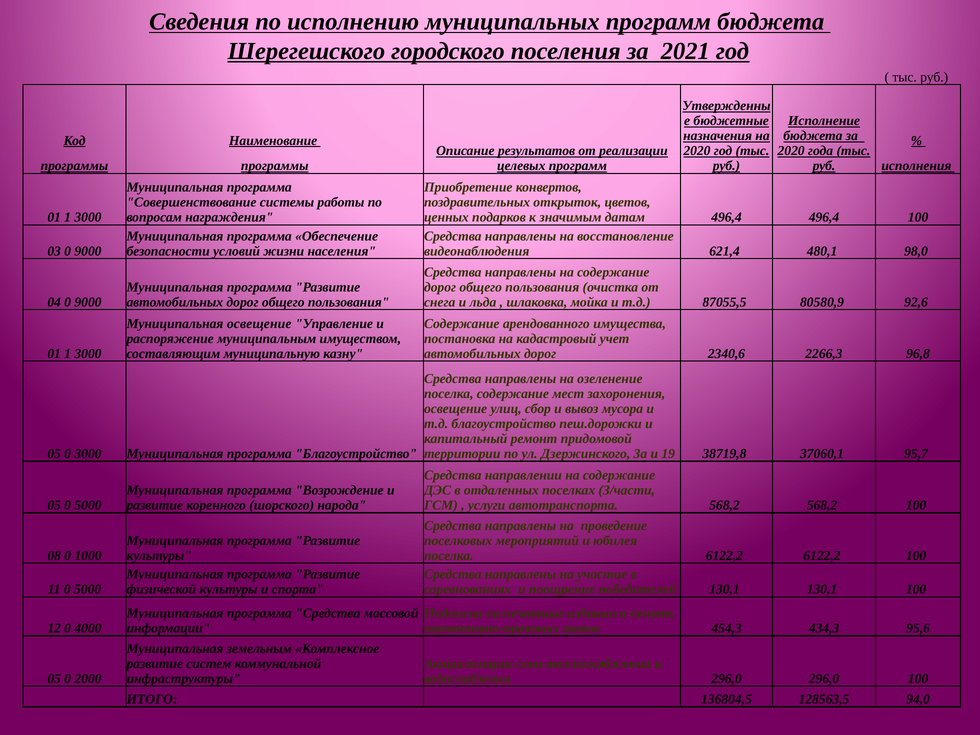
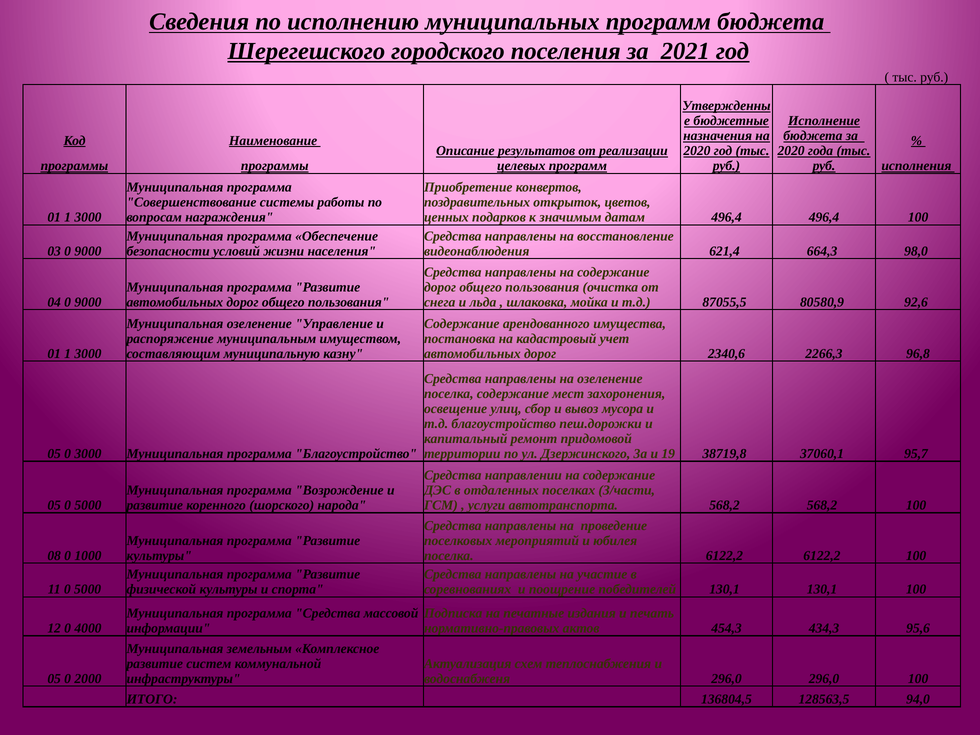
480,1: 480,1 -> 664,3
Муниципальная освещение: освещение -> озеленение
